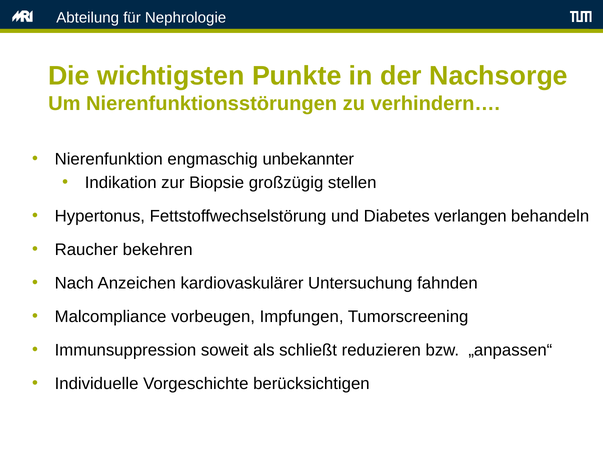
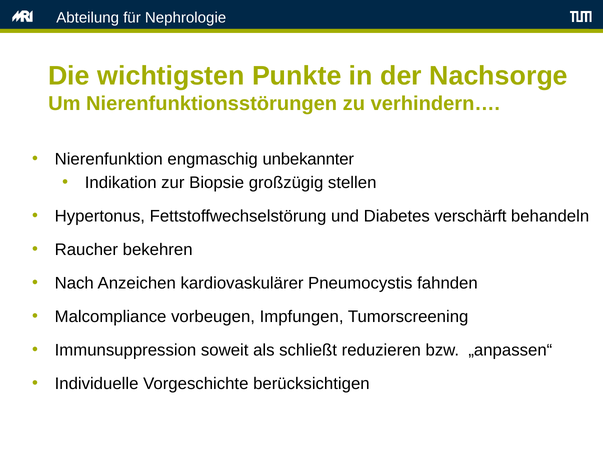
verlangen: verlangen -> verschärft
Untersuchung: Untersuchung -> Pneumocystis
